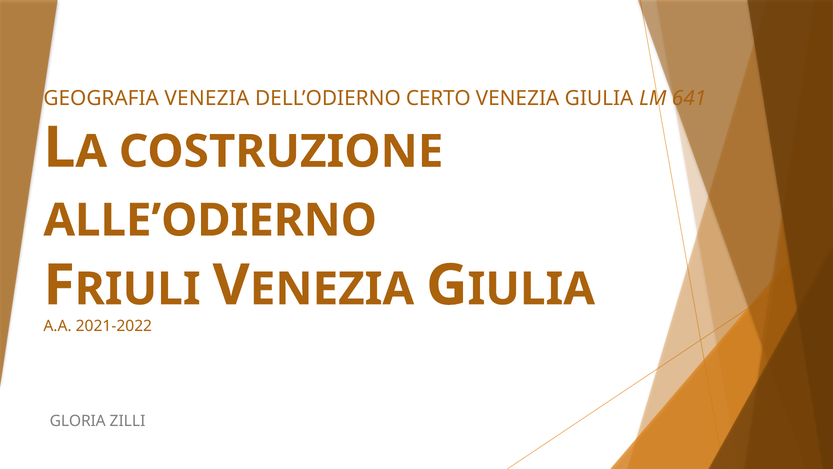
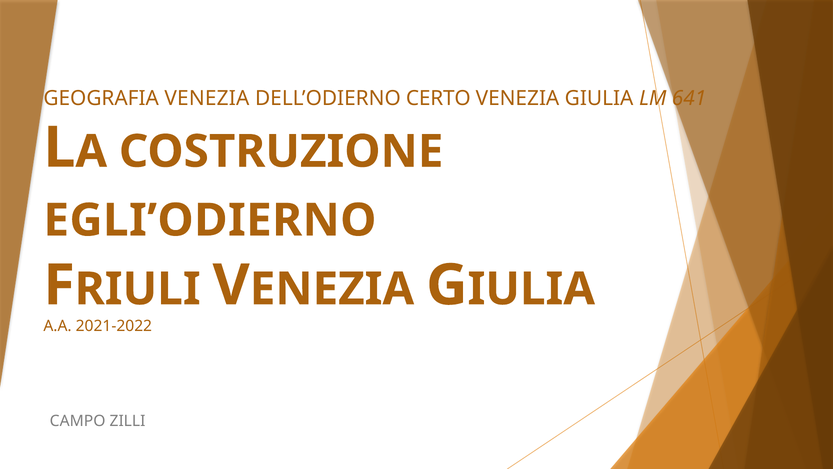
ALLE’ODIERNO: ALLE’ODIERNO -> EGLI’ODIERNO
GLORIA: GLORIA -> CAMPO
